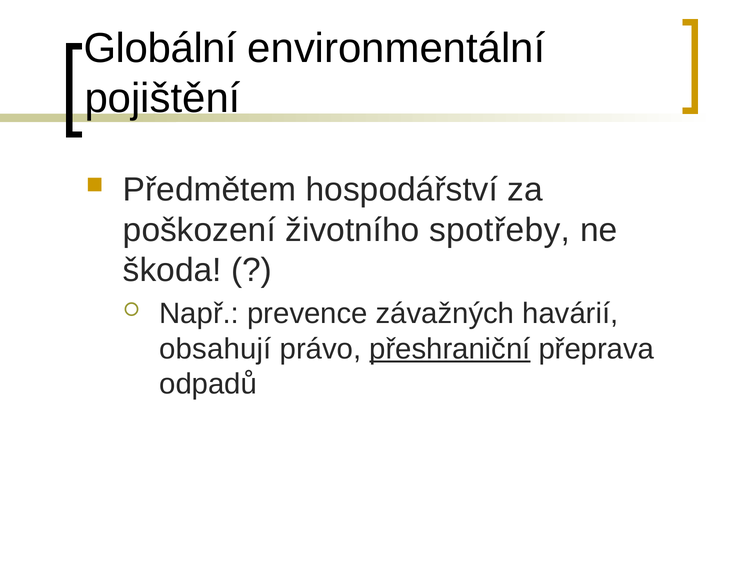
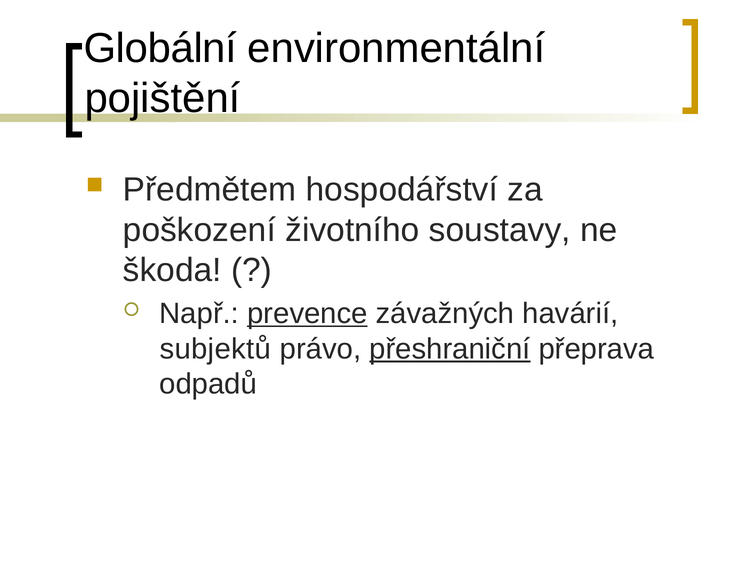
spotřeby: spotřeby -> soustavy
prevence underline: none -> present
obsahují: obsahují -> subjektů
